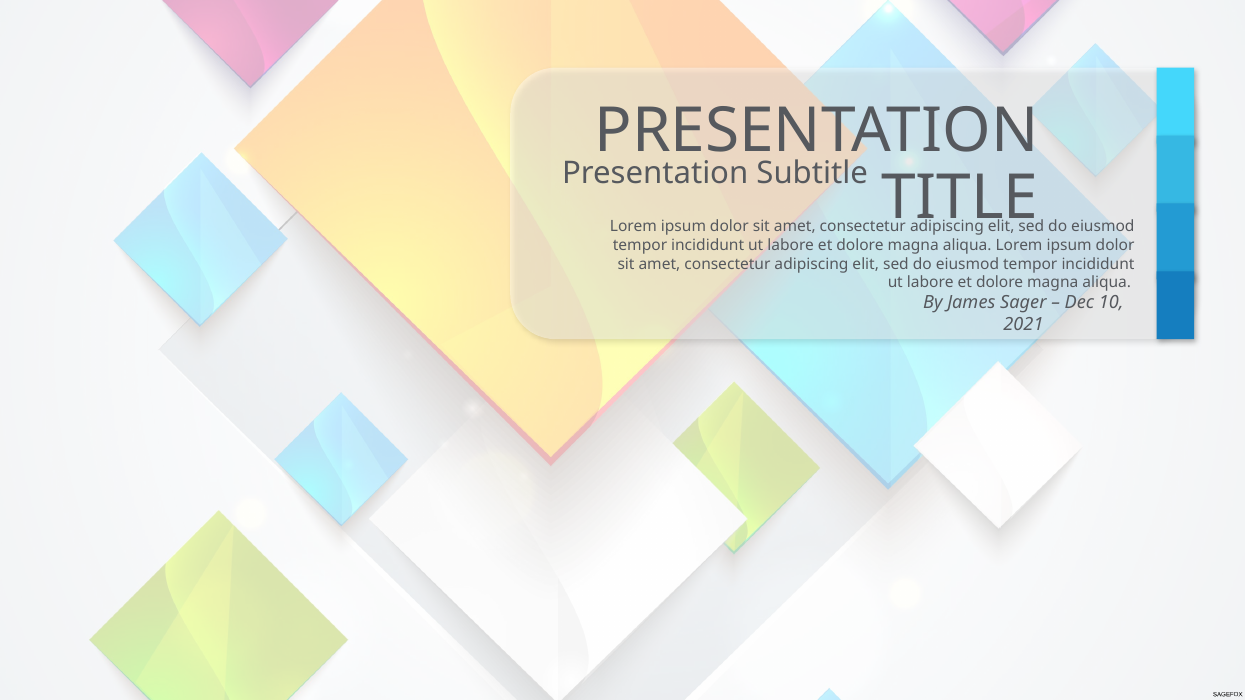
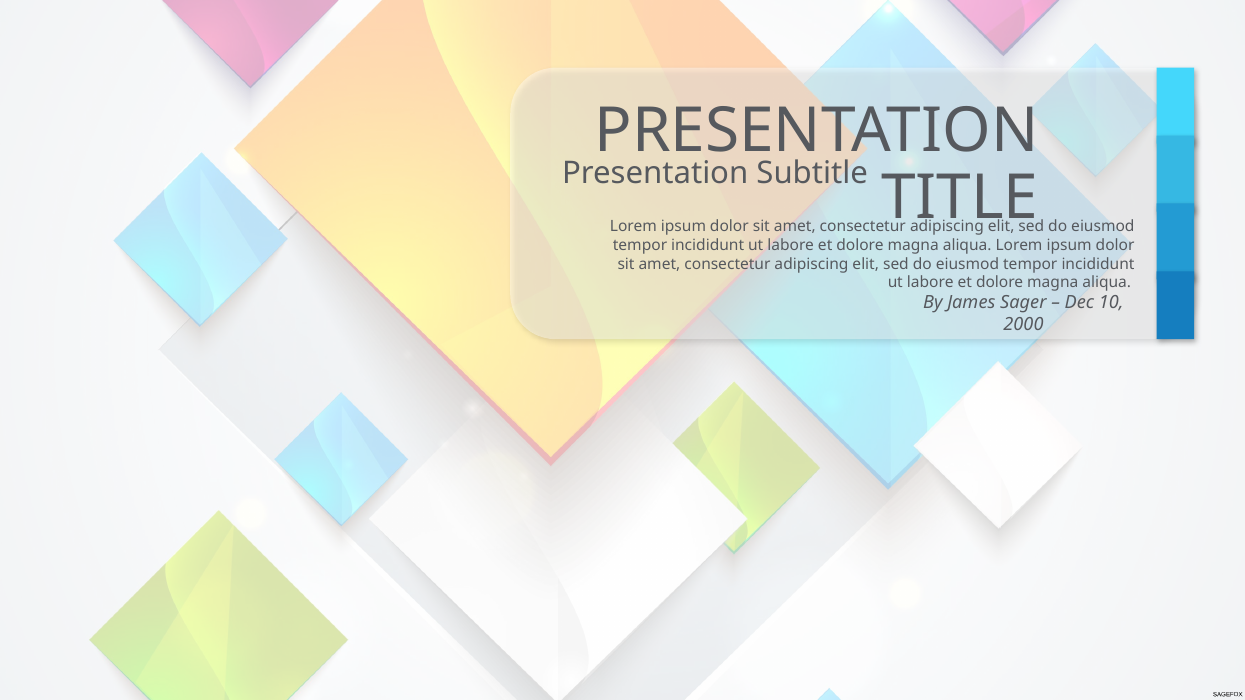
2021: 2021 -> 2000
